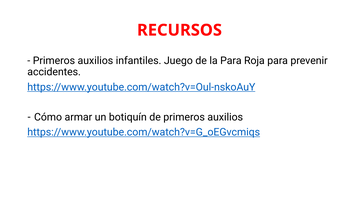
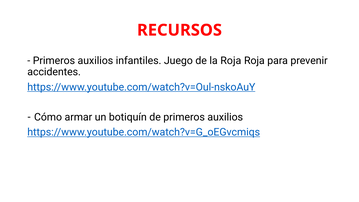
la Para: Para -> Roja
